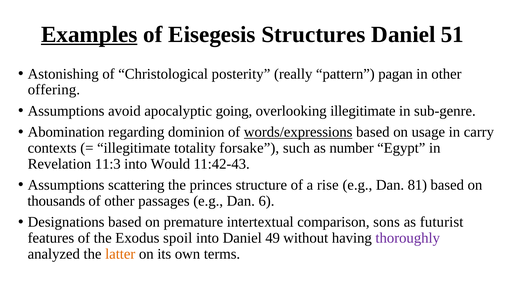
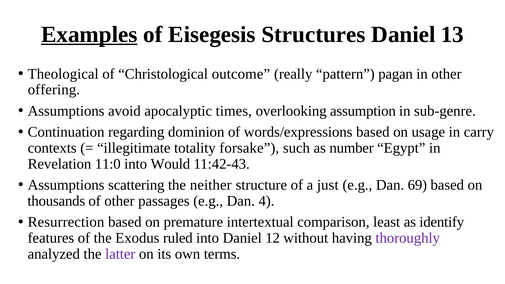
51: 51 -> 13
Astonishing: Astonishing -> Theological
posterity: posterity -> outcome
going: going -> times
overlooking illegitimate: illegitimate -> assumption
Abomination: Abomination -> Continuation
words/expressions underline: present -> none
11:3: 11:3 -> 11:0
princes: princes -> neither
rise: rise -> just
81: 81 -> 69
6: 6 -> 4
Designations: Designations -> Resurrection
sons: sons -> least
futurist: futurist -> identify
spoil: spoil -> ruled
49: 49 -> 12
latter colour: orange -> purple
